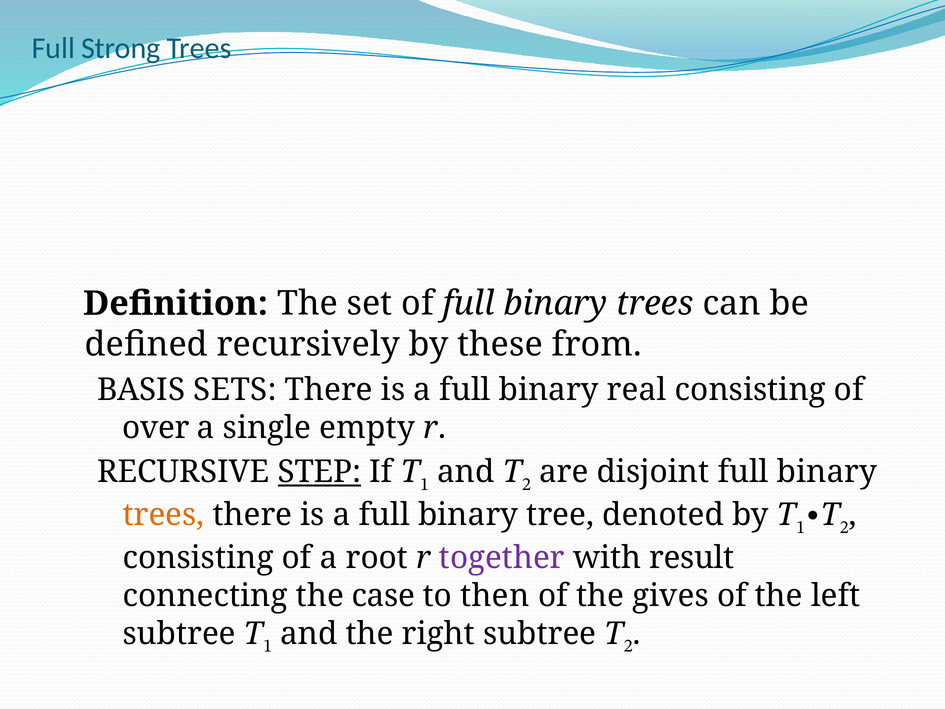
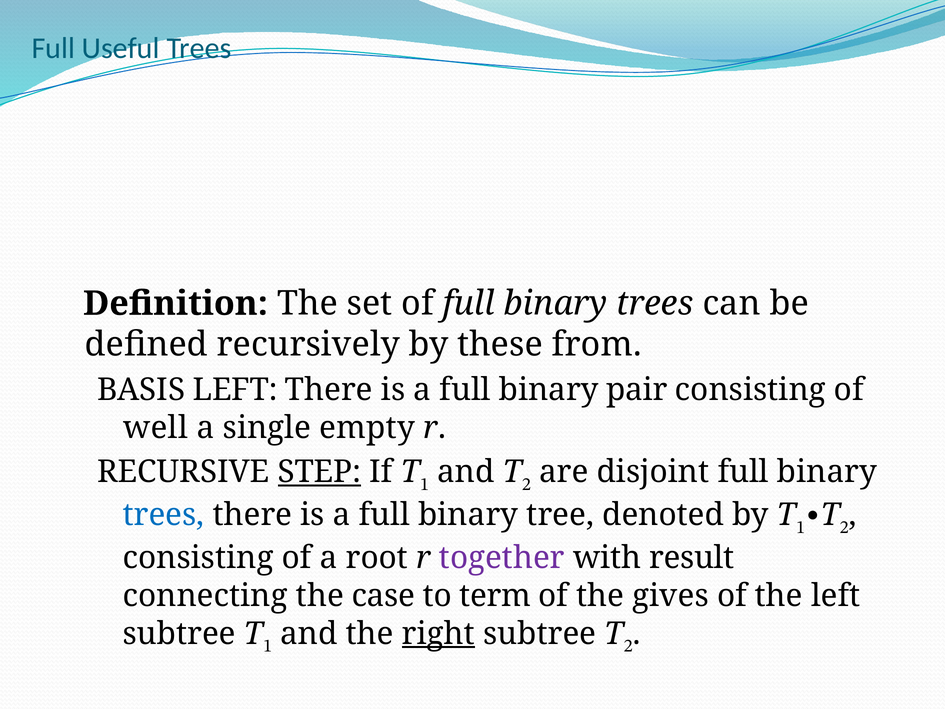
Strong: Strong -> Useful
BASIS SETS: SETS -> LEFT
real: real -> pair
over: over -> well
trees at (164, 515) colour: orange -> blue
then: then -> term
right underline: none -> present
